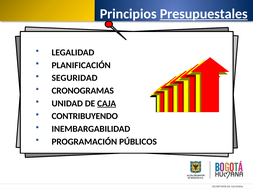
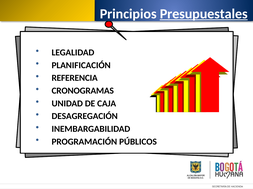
SEGURIDAD: SEGURIDAD -> REFERENCIA
CAJA underline: present -> none
CONTRIBUYENDO: CONTRIBUYENDO -> DESAGREGACIÓN
